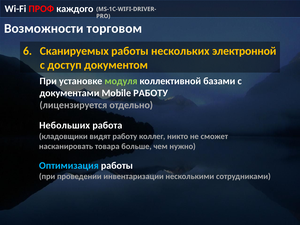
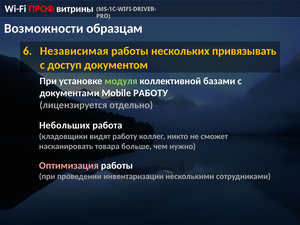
каждого: каждого -> витрины
торговом: торговом -> образцам
Сканируемых: Сканируемых -> Независимая
электронной: электронной -> привязывать
Оптимизация colour: light blue -> pink
